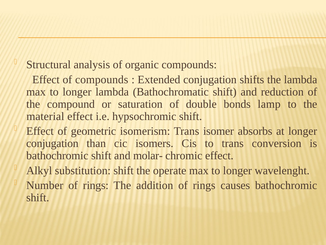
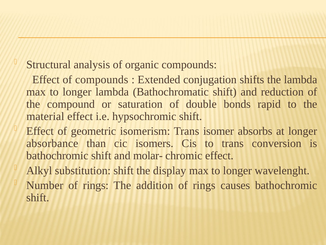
lamp: lamp -> rapid
conjugation at (52, 143): conjugation -> absorbance
operate: operate -> display
